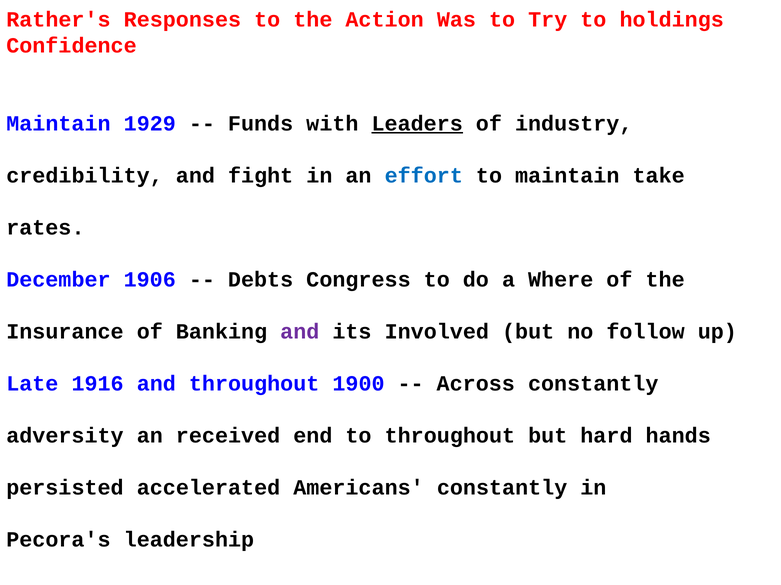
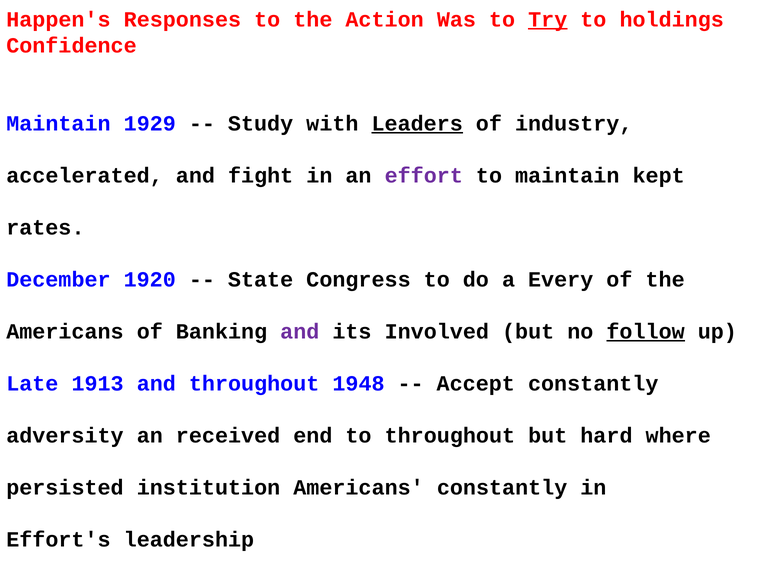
Rather's: Rather's -> Happen's
Try underline: none -> present
Funds: Funds -> Study
credibility: credibility -> accelerated
effort colour: blue -> purple
take: take -> kept
1906: 1906 -> 1920
Debts: Debts -> State
Where: Where -> Every
Insurance at (65, 332): Insurance -> Americans
follow underline: none -> present
1916: 1916 -> 1913
1900: 1900 -> 1948
Across: Across -> Accept
hands: hands -> where
accelerated: accelerated -> institution
Pecora's: Pecora's -> Effort's
